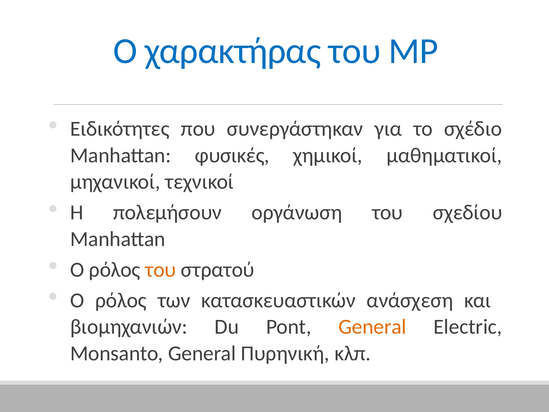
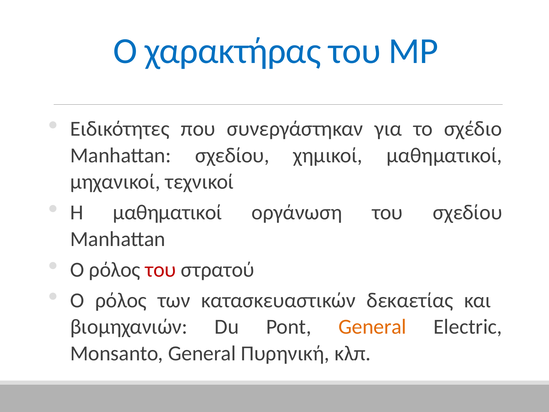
Manhattan φυσικές: φυσικές -> σχεδίου
Η πολεμήσουν: πολεμήσουν -> μαθηματικοί
του at (161, 270) colour: orange -> red
ανάσχεση: ανάσχεση -> δεκαετίας
